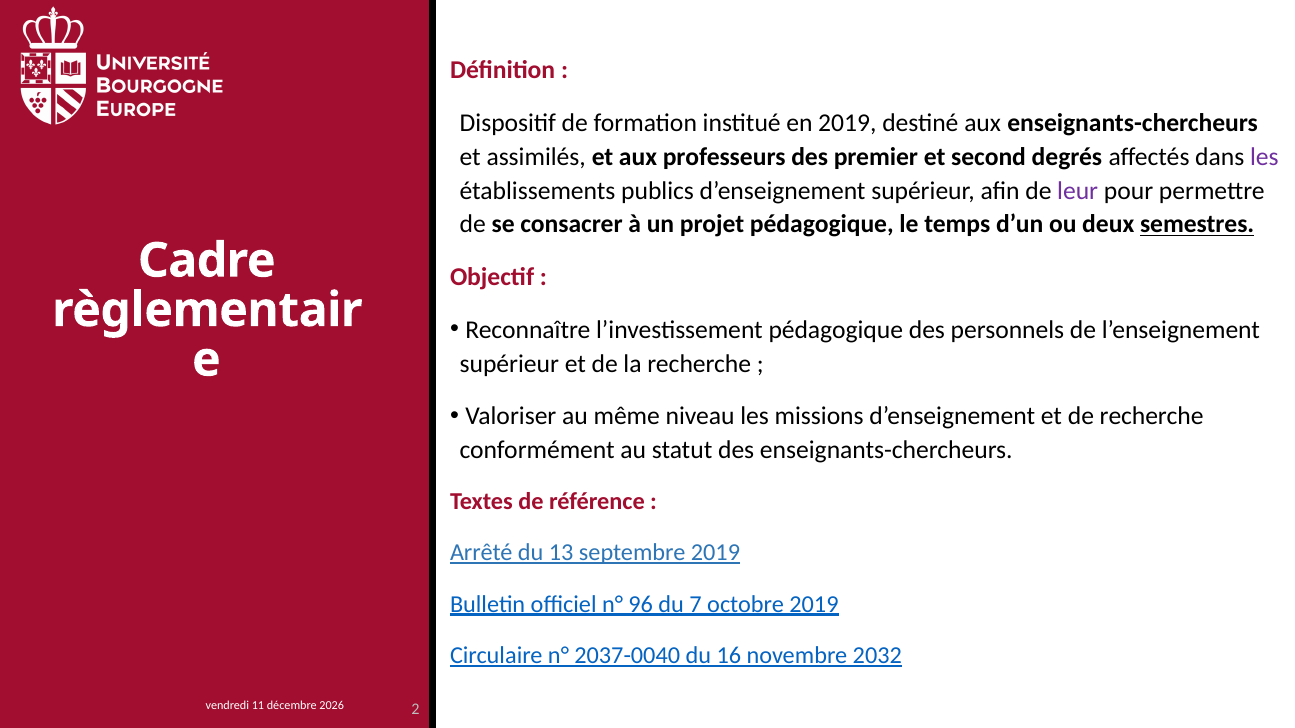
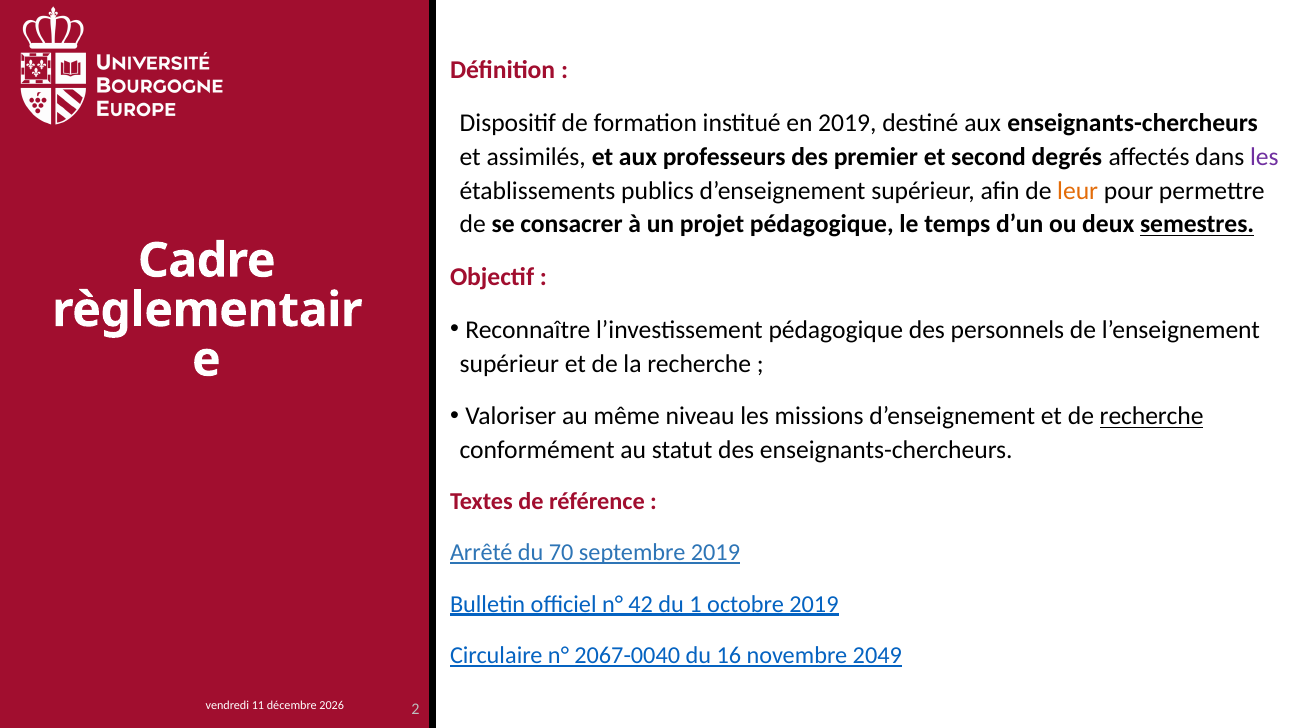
leur colour: purple -> orange
recherche at (1152, 417) underline: none -> present
13: 13 -> 70
96: 96 -> 42
7: 7 -> 1
2037-0040: 2037-0040 -> 2067-0040
2032: 2032 -> 2049
